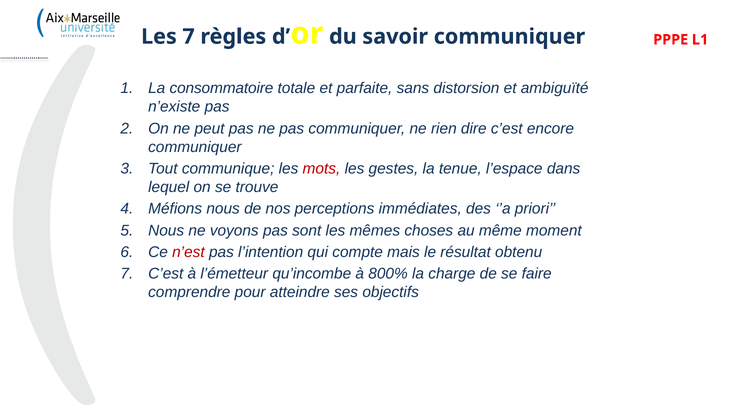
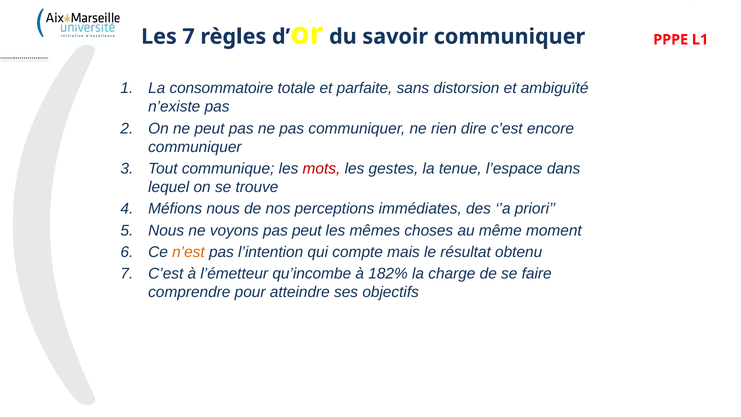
pas sont: sont -> peut
n’est colour: red -> orange
800%: 800% -> 182%
